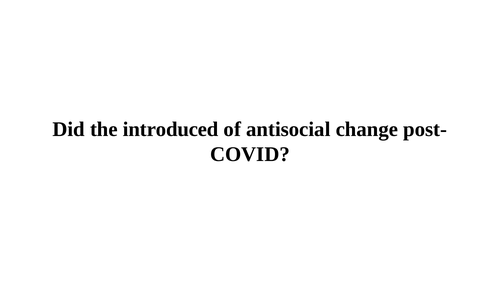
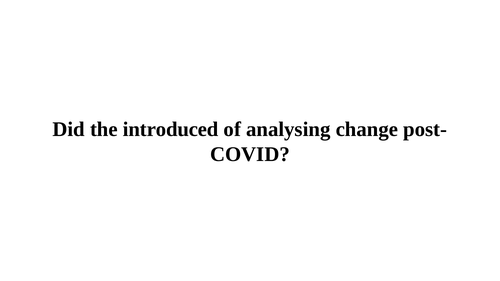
antisocial: antisocial -> analysing
